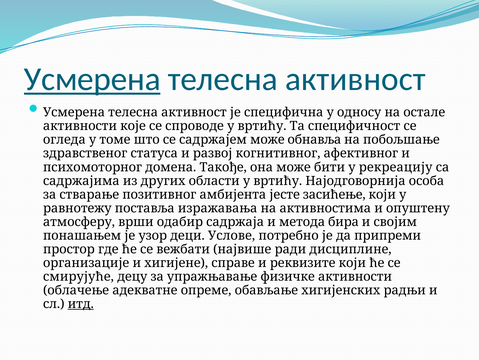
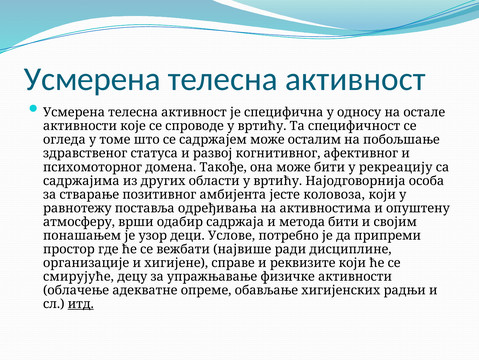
Усмерена at (92, 79) underline: present -> none
обнавља: обнавља -> осталим
засићење: засићење -> коловоза
изражавања: изражавања -> одређивања
метода бира: бира -> бити
